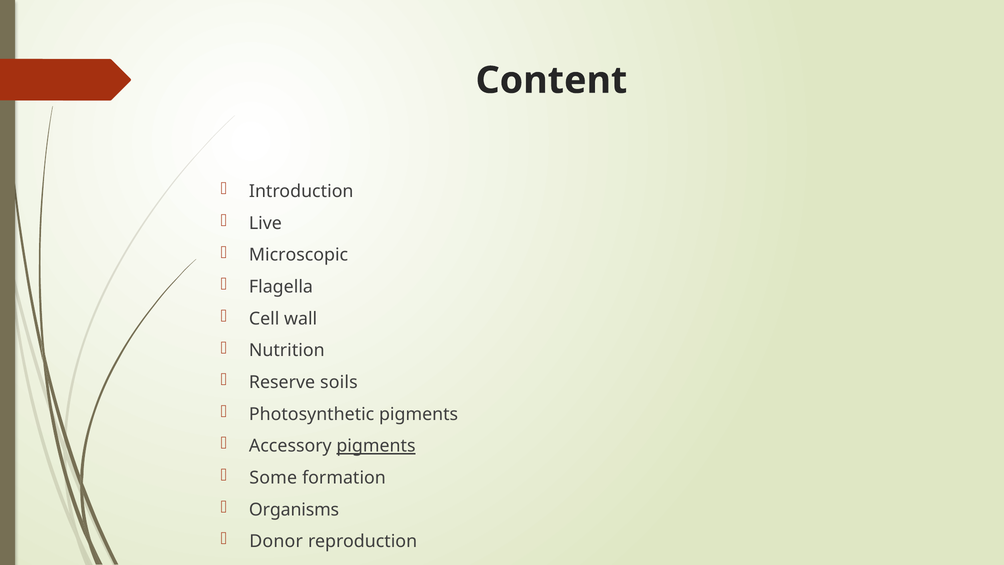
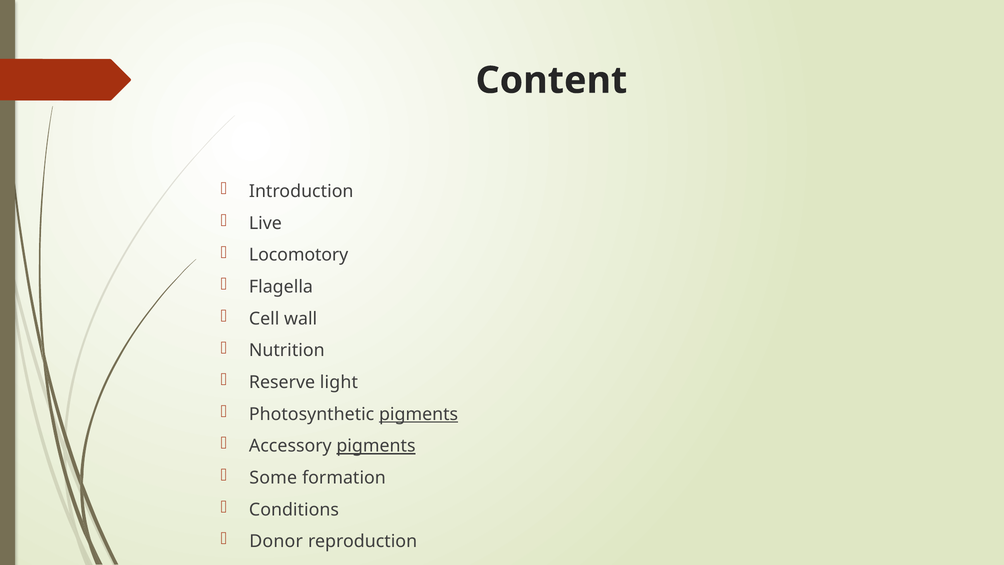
Microscopic: Microscopic -> Locomotory
soils: soils -> light
pigments at (419, 414) underline: none -> present
Organisms: Organisms -> Conditions
